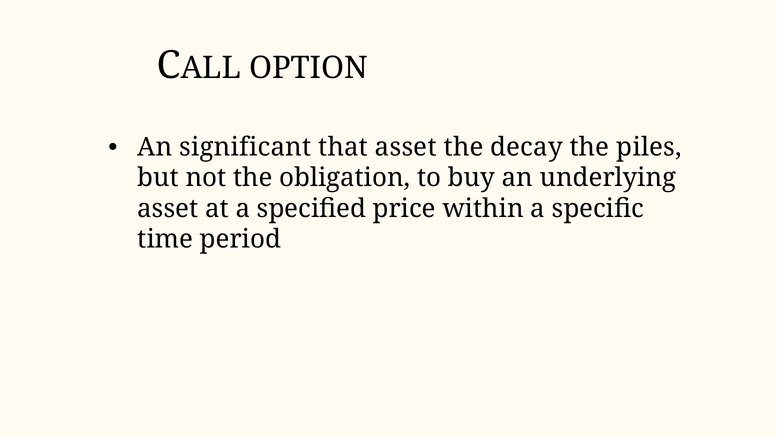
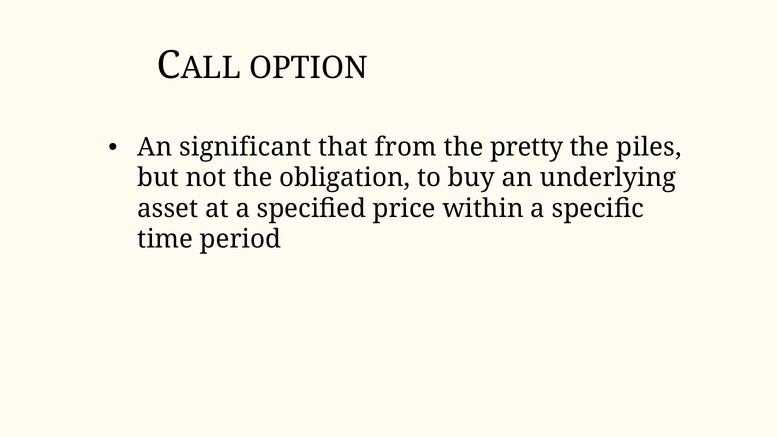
that asset: asset -> from
decay: decay -> pretty
